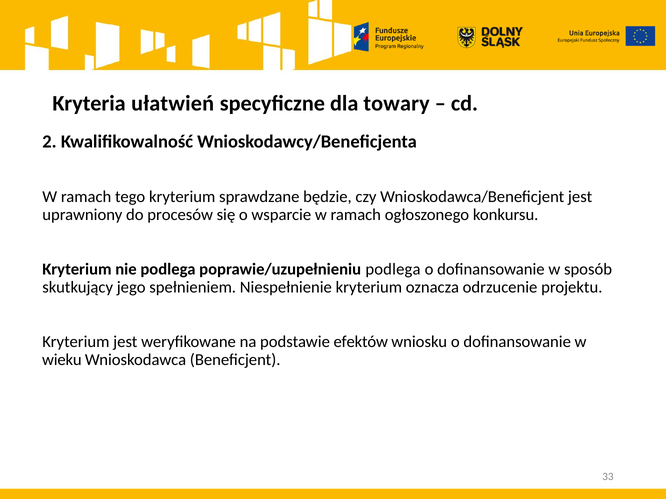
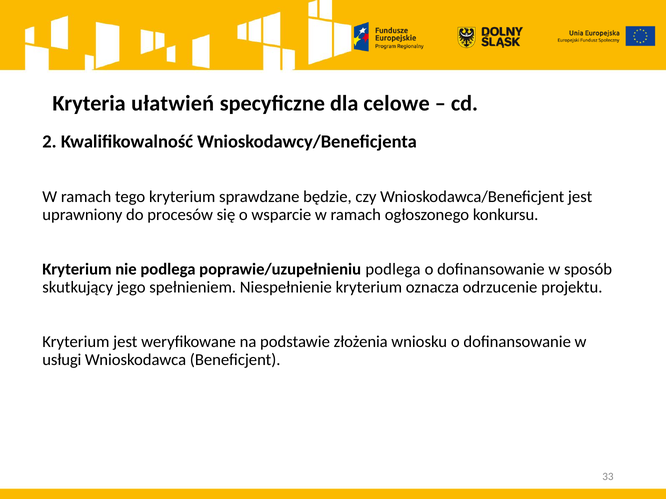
towary: towary -> celowe
efektów: efektów -> złożenia
wieku: wieku -> usługi
